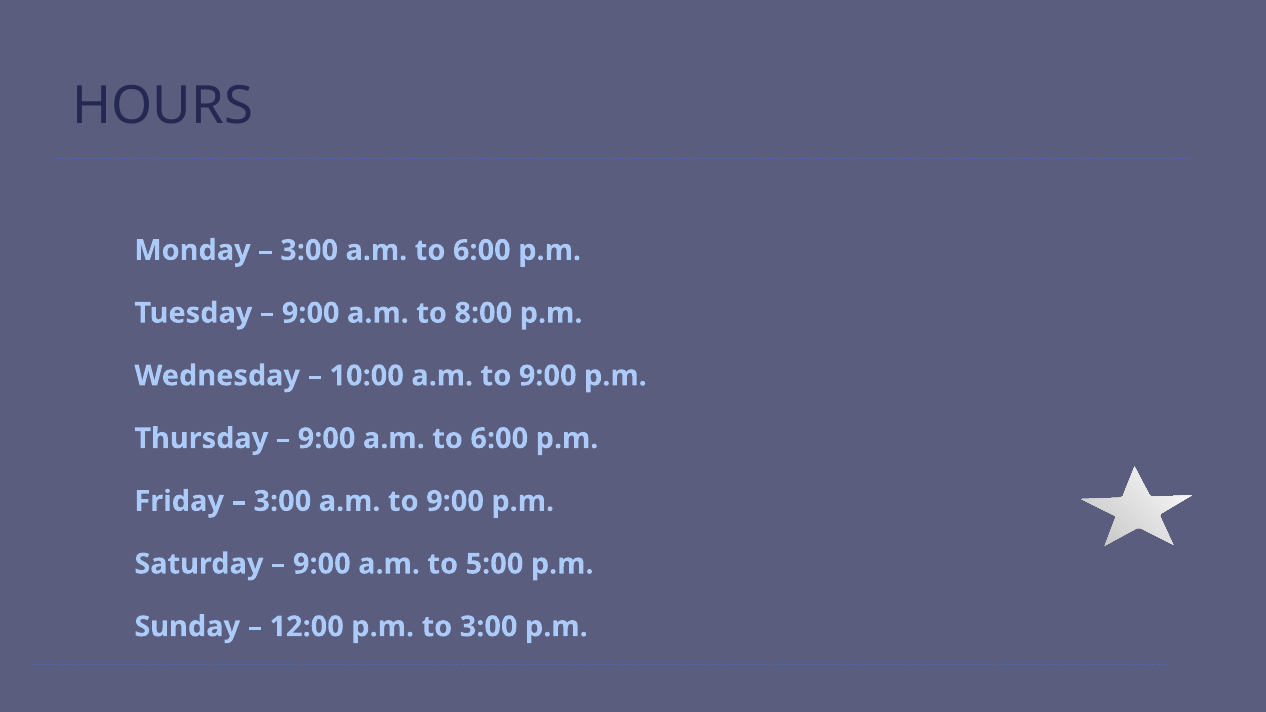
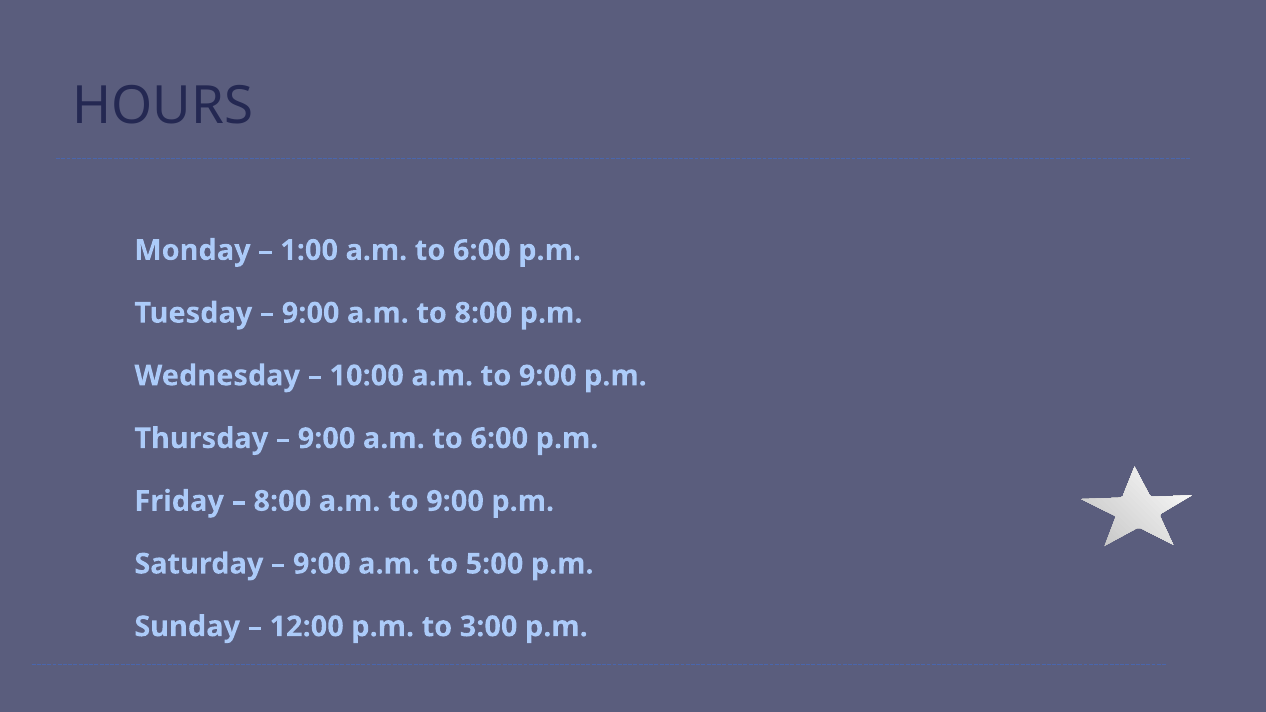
3:00 at (309, 250): 3:00 -> 1:00
3:00 at (282, 501): 3:00 -> 8:00
